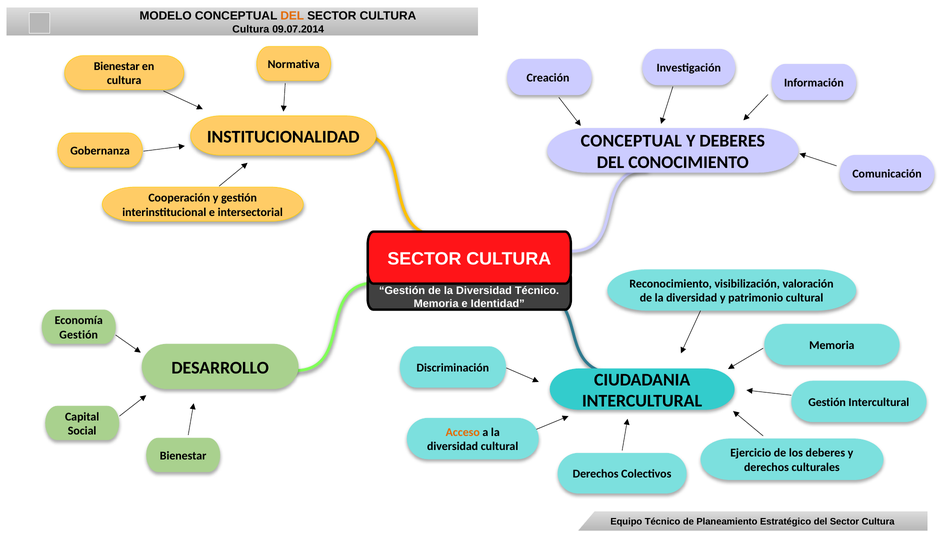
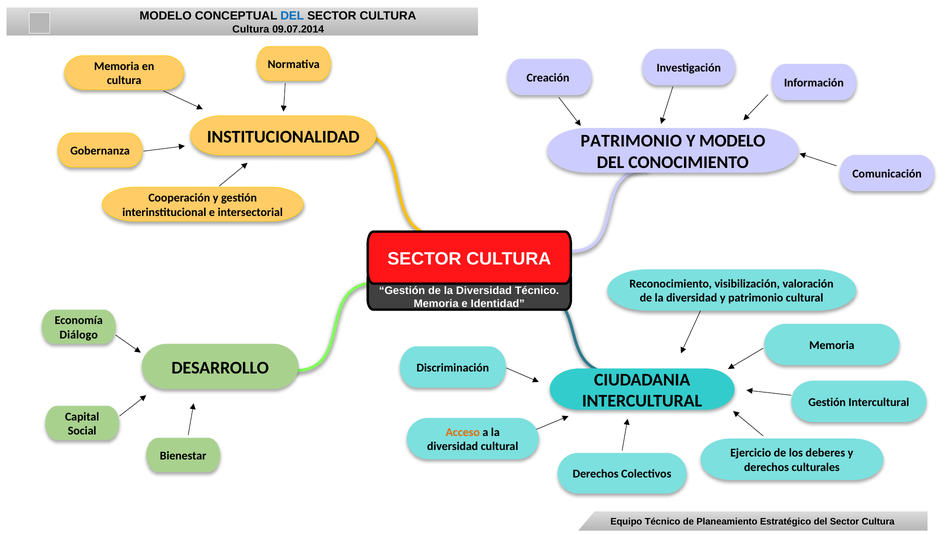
DEL at (292, 16) colour: orange -> blue
Bienestar at (117, 66): Bienestar -> Memoria
CONCEPTUAL at (631, 141): CONCEPTUAL -> PATRIMONIO
Y DEBERES: DEBERES -> MODELO
Gestión at (79, 335): Gestión -> Diálogo
